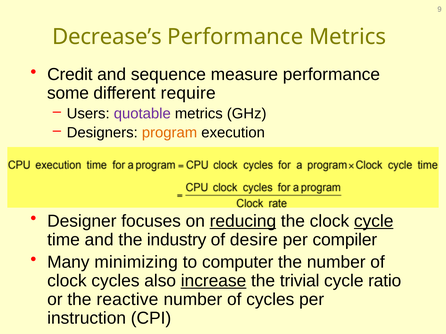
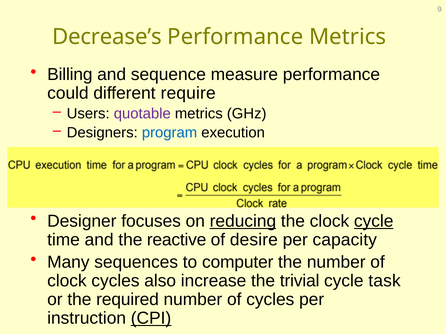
Credit: Credit -> Billing
some: some -> could
program colour: orange -> blue
industry: industry -> reactive
compiler: compiler -> capacity
minimizing: minimizing -> sequences
increase underline: present -> none
ratio: ratio -> task
reactive: reactive -> required
CPI underline: none -> present
